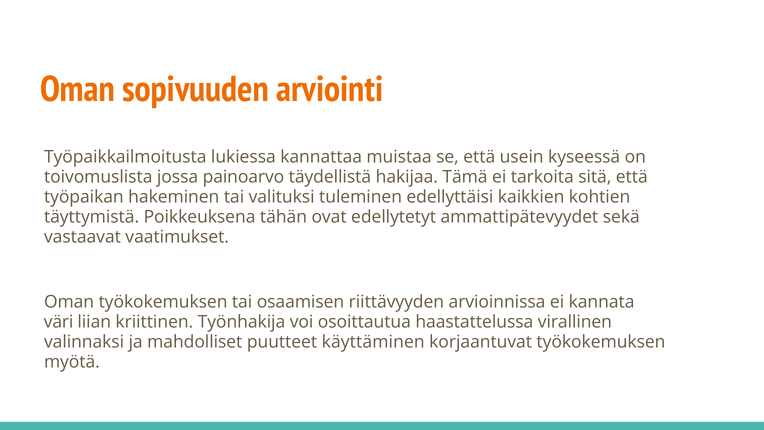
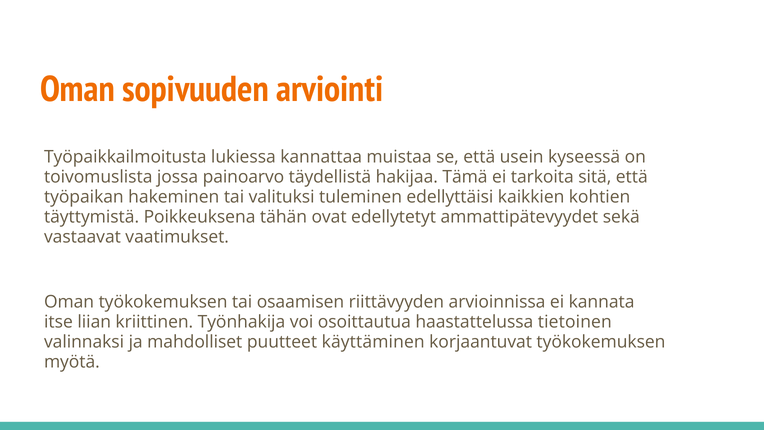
väri: väri -> itse
virallinen: virallinen -> tietoinen
